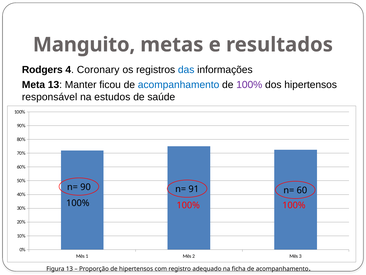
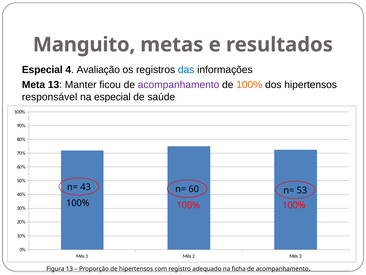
Rodgers at (42, 70): Rodgers -> Especial
Coronary: Coronary -> Avaliação
acompanhamento at (179, 85) colour: blue -> purple
100% at (249, 85) colour: purple -> orange
na estudos: estudos -> especial
90: 90 -> 43
91: 91 -> 60
60: 60 -> 53
